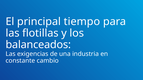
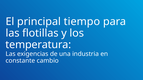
balanceados: balanceados -> temperatura
